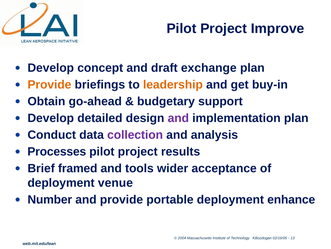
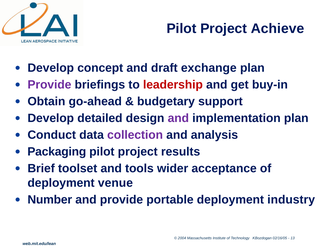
Improve: Improve -> Achieve
Provide at (49, 84) colour: orange -> purple
leadership colour: orange -> red
Processes: Processes -> Packaging
framed: framed -> toolset
enhance: enhance -> industry
